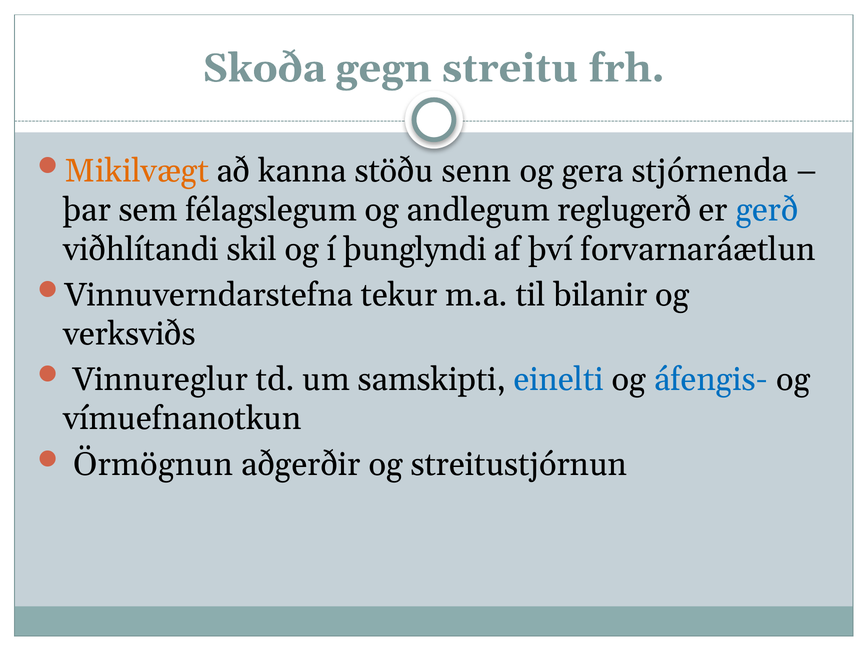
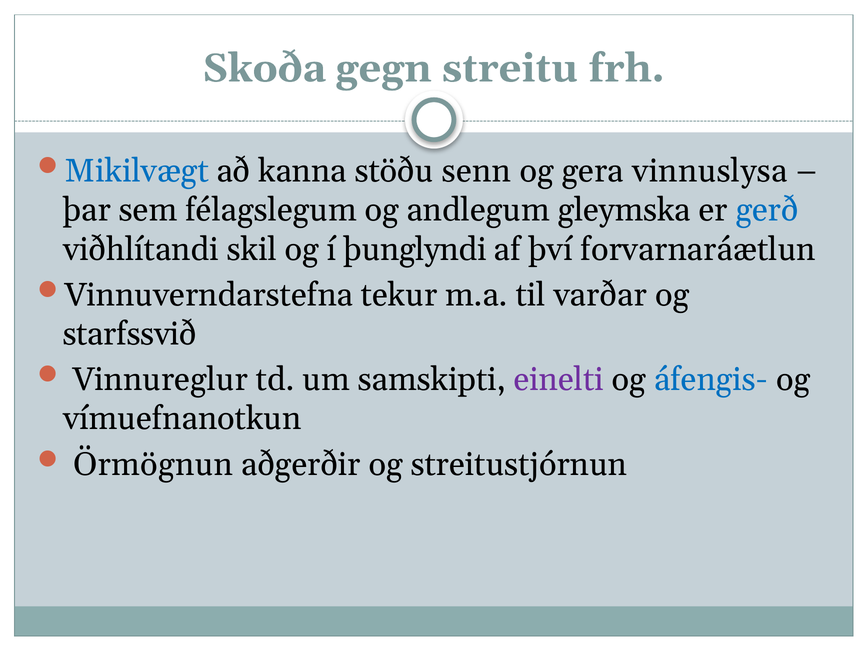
Mikilvægt colour: orange -> blue
stjórnenda: stjórnenda -> vinnuslysa
reglugerð: reglugerð -> gleymska
bilanir: bilanir -> varðar
verksviðs: verksviðs -> starfssvið
einelti colour: blue -> purple
